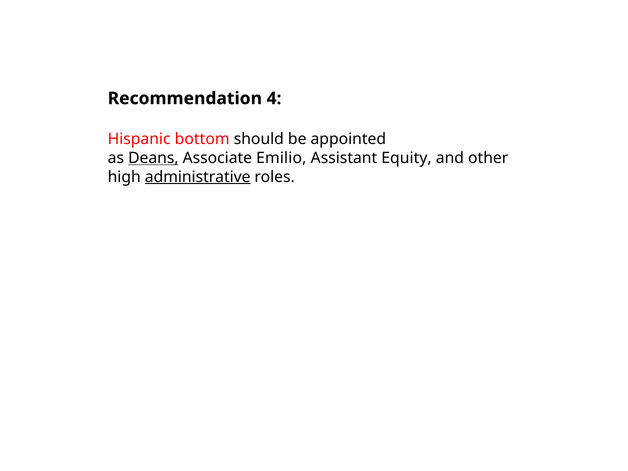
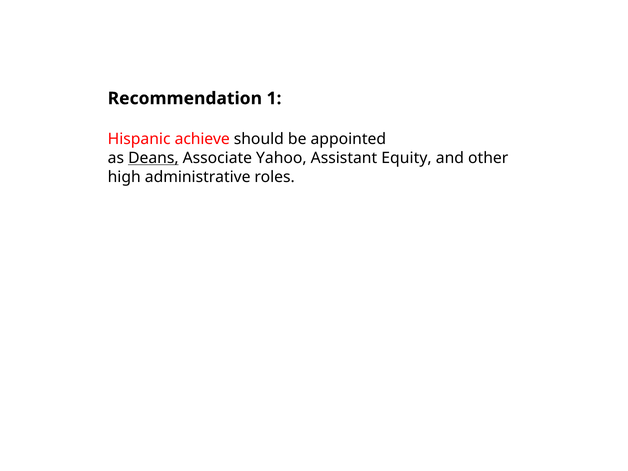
4: 4 -> 1
bottom: bottom -> achieve
Emilio: Emilio -> Yahoo
administrative underline: present -> none
